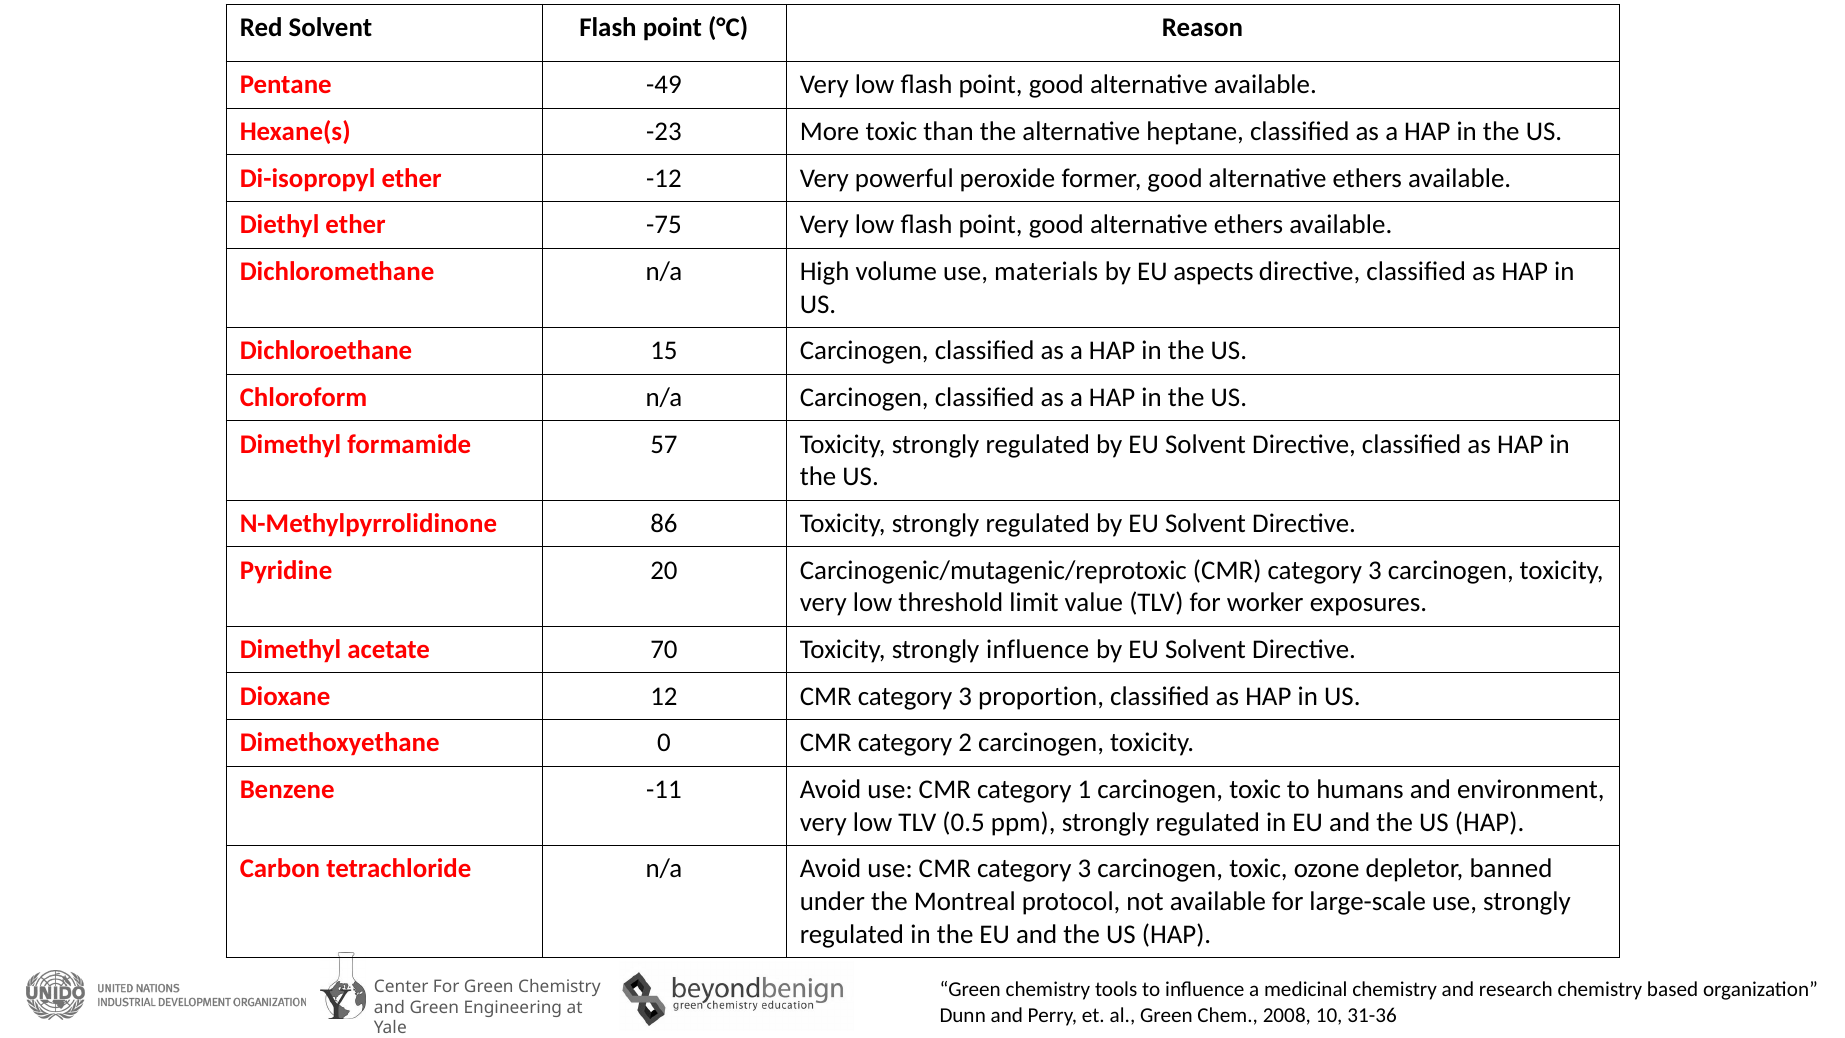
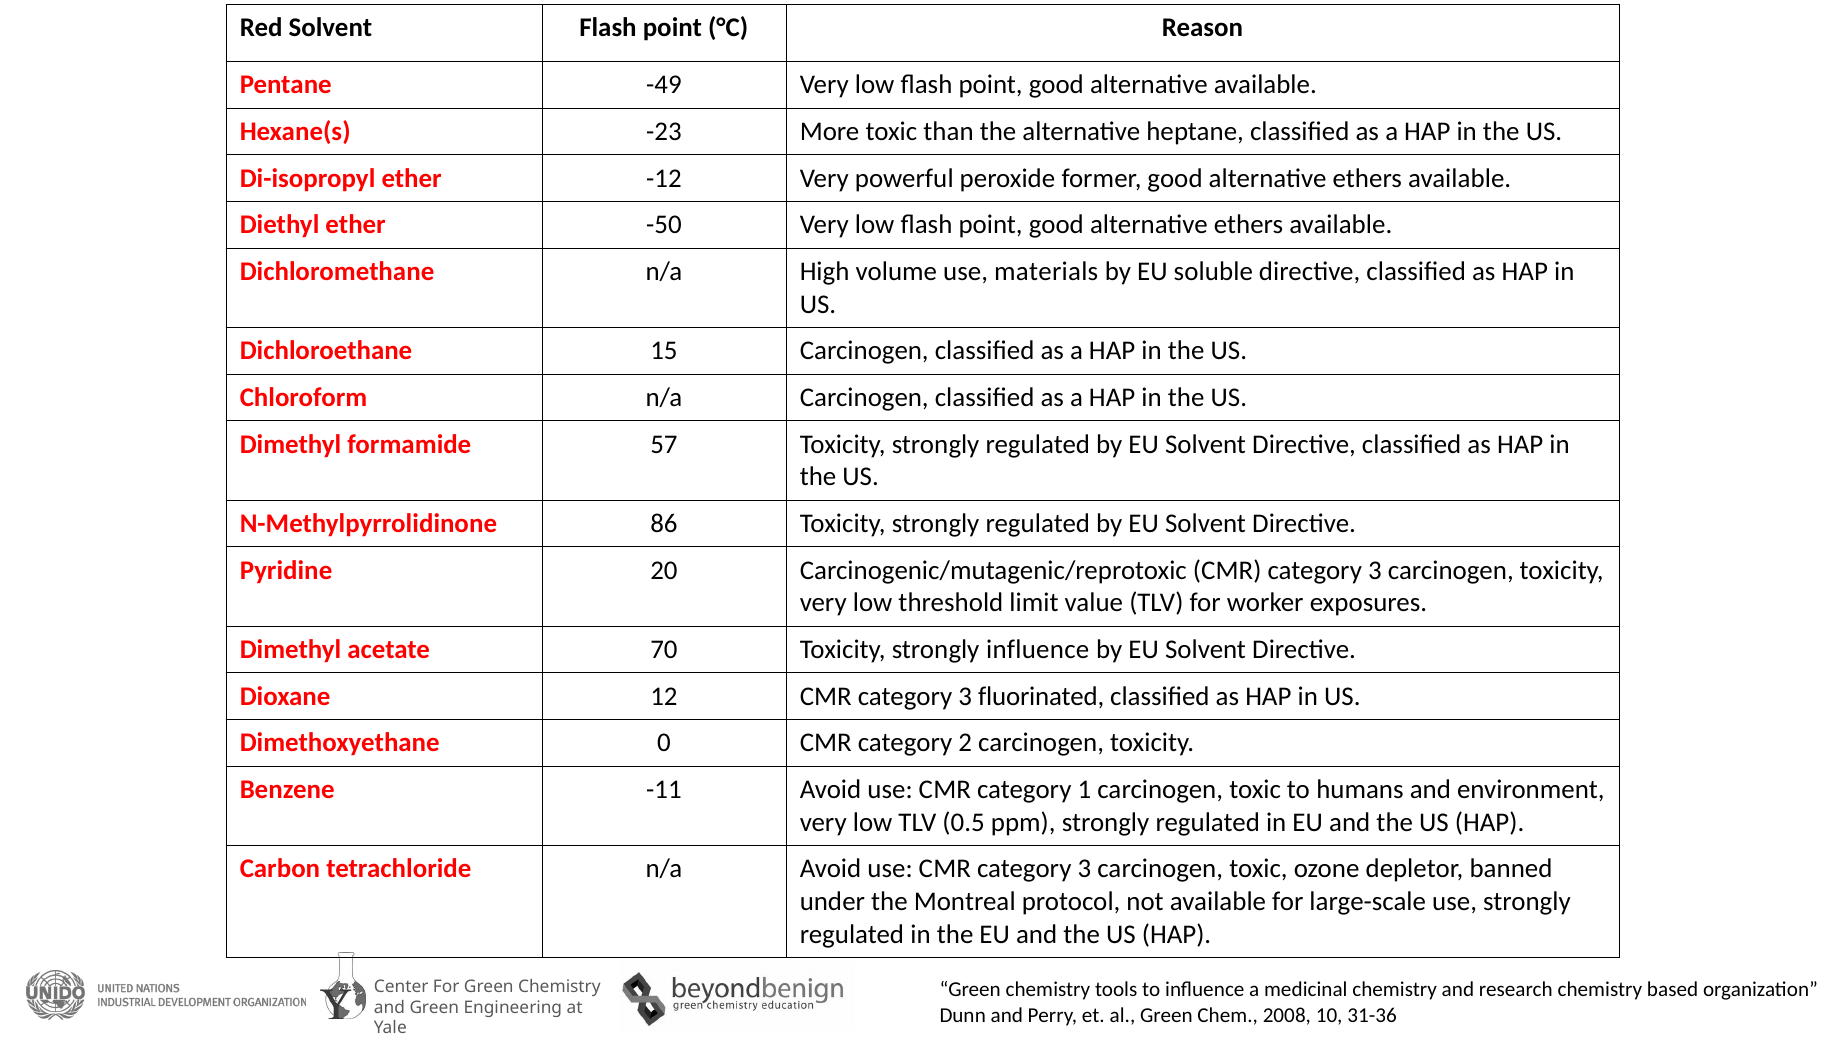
-75: -75 -> -50
aspects: aspects -> soluble
proportion: proportion -> fluorinated
